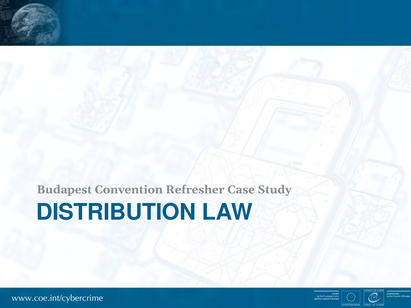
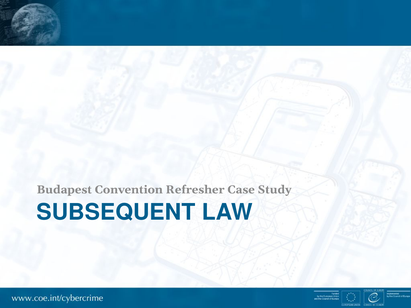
DISTRIBUTION: DISTRIBUTION -> SUBSEQUENT
